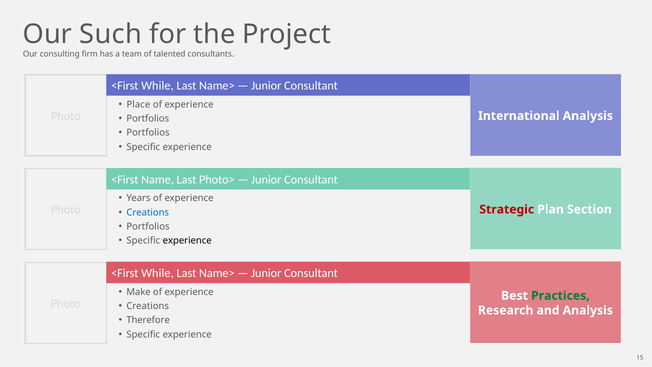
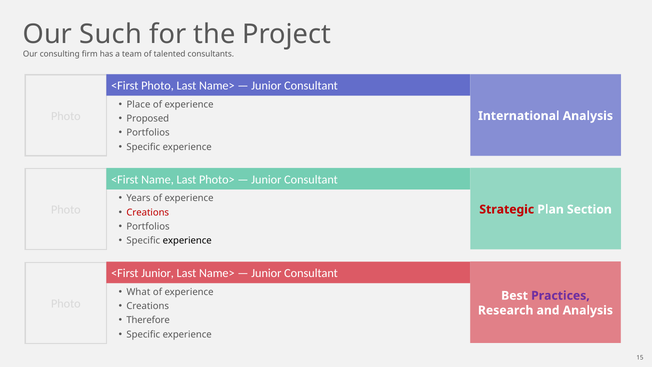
While at (157, 86): While -> Photo
Portfolios at (148, 119): Portfolios -> Proposed
Creations at (148, 212) colour: blue -> red
While at (157, 273): While -> Junior
Make: Make -> What
Practices colour: green -> purple
